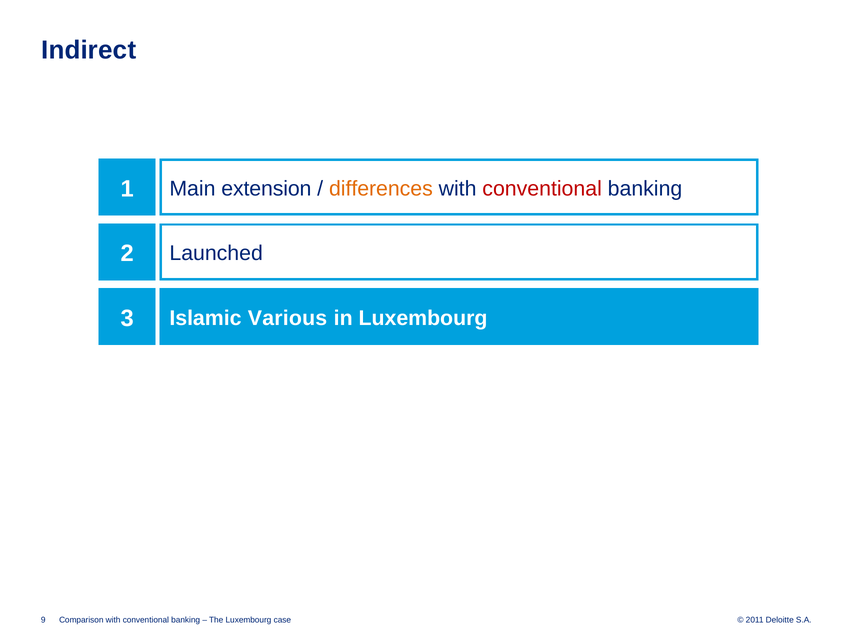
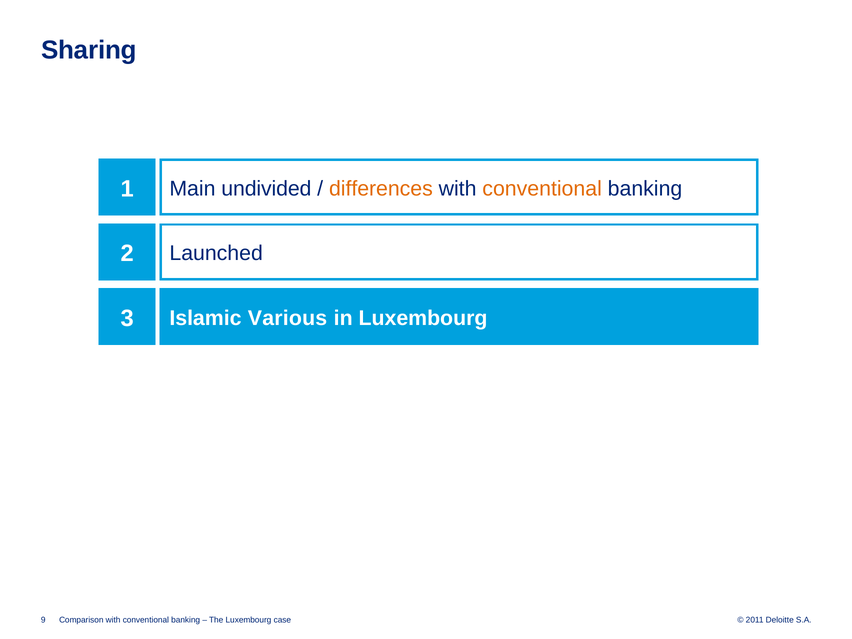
Indirect: Indirect -> Sharing
extension: extension -> undivided
conventional at (542, 189) colour: red -> orange
